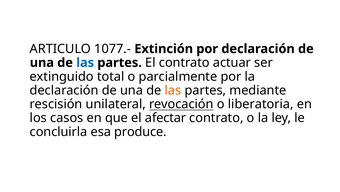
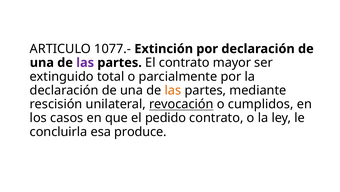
las at (85, 62) colour: blue -> purple
actuar: actuar -> mayor
liberatoria: liberatoria -> cumplidos
afectar: afectar -> pedido
